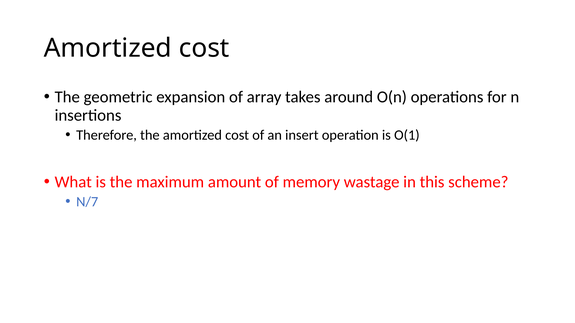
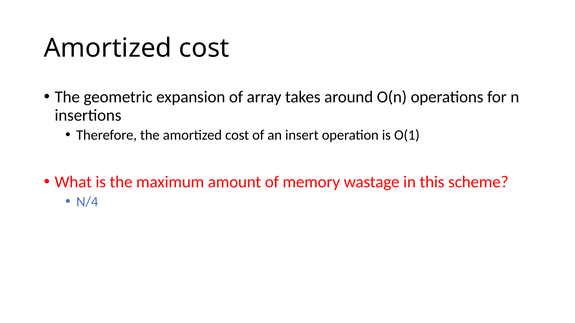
N/7: N/7 -> N/4
